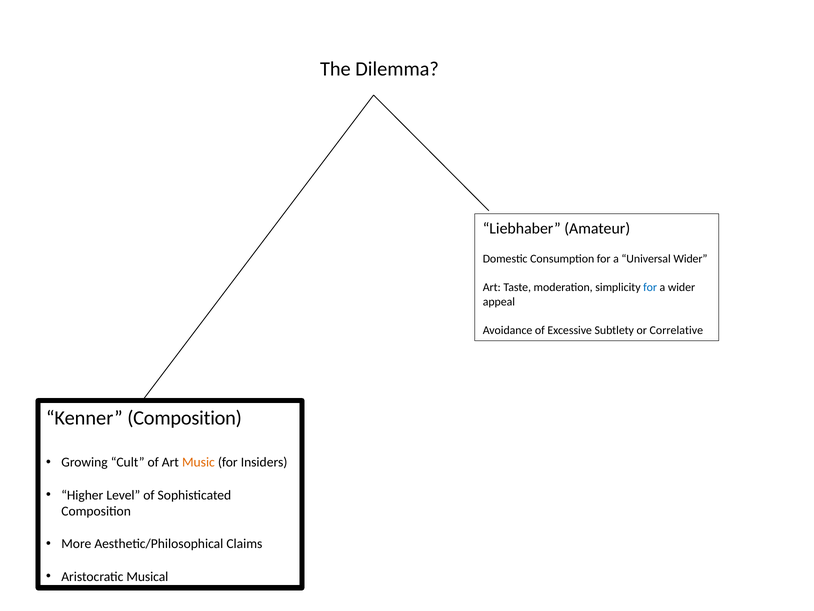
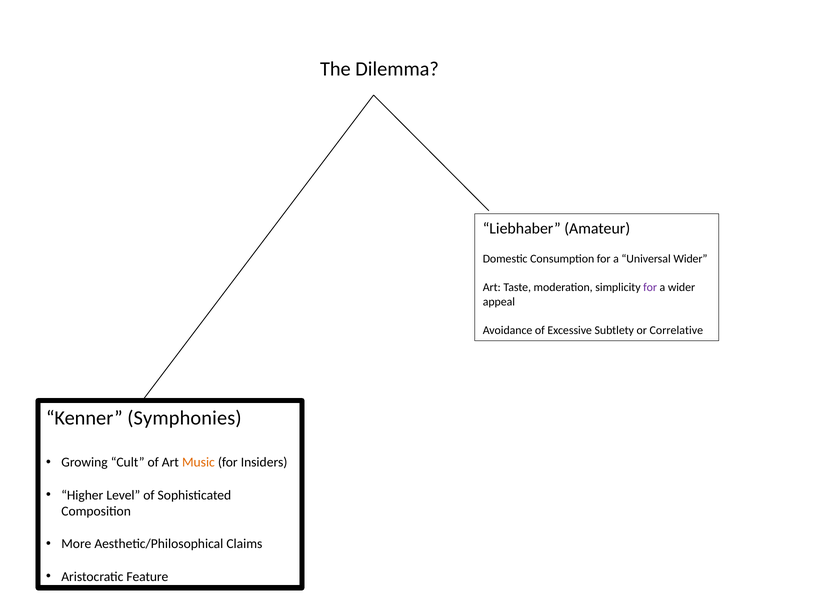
for at (650, 287) colour: blue -> purple
Kenner Composition: Composition -> Symphonies
Musical: Musical -> Feature
